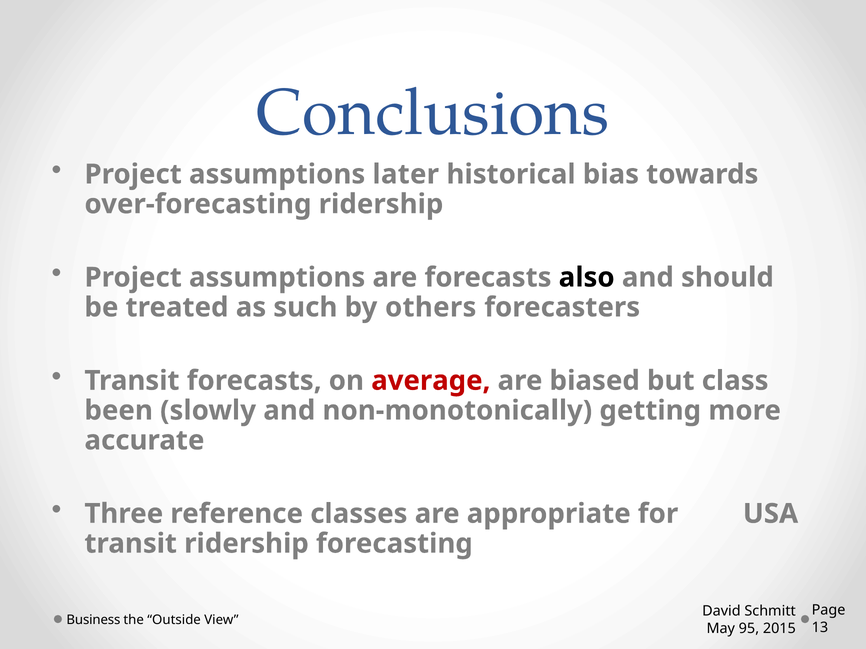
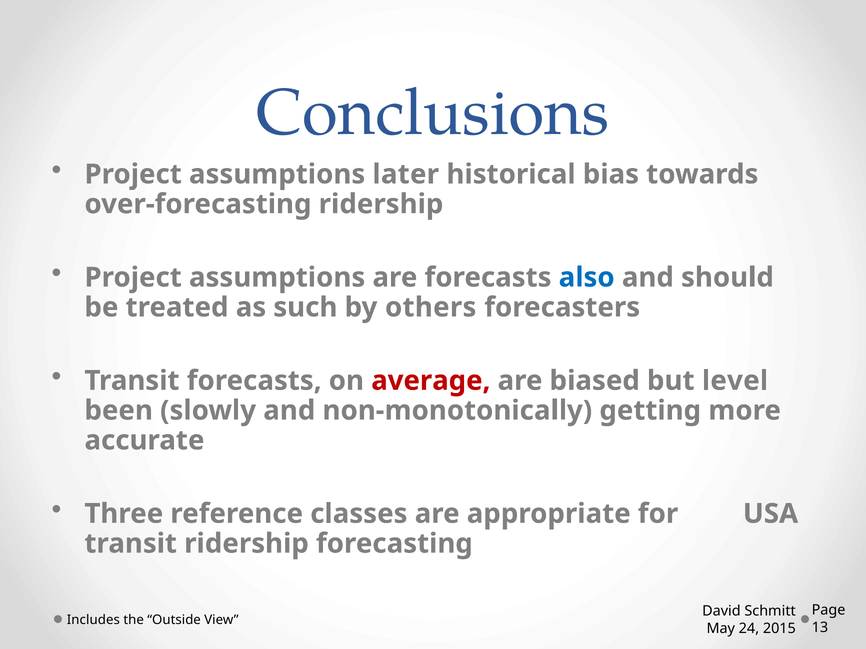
also colour: black -> blue
class: class -> level
Business: Business -> Includes
95: 95 -> 24
